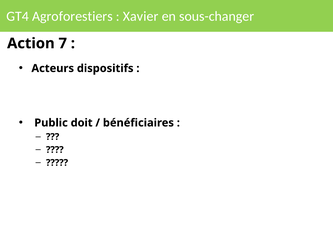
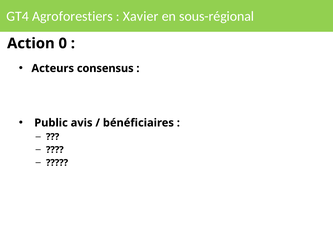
sous-changer: sous-changer -> sous-régional
7: 7 -> 0
dispositifs: dispositifs -> consensus
doit: doit -> avis
